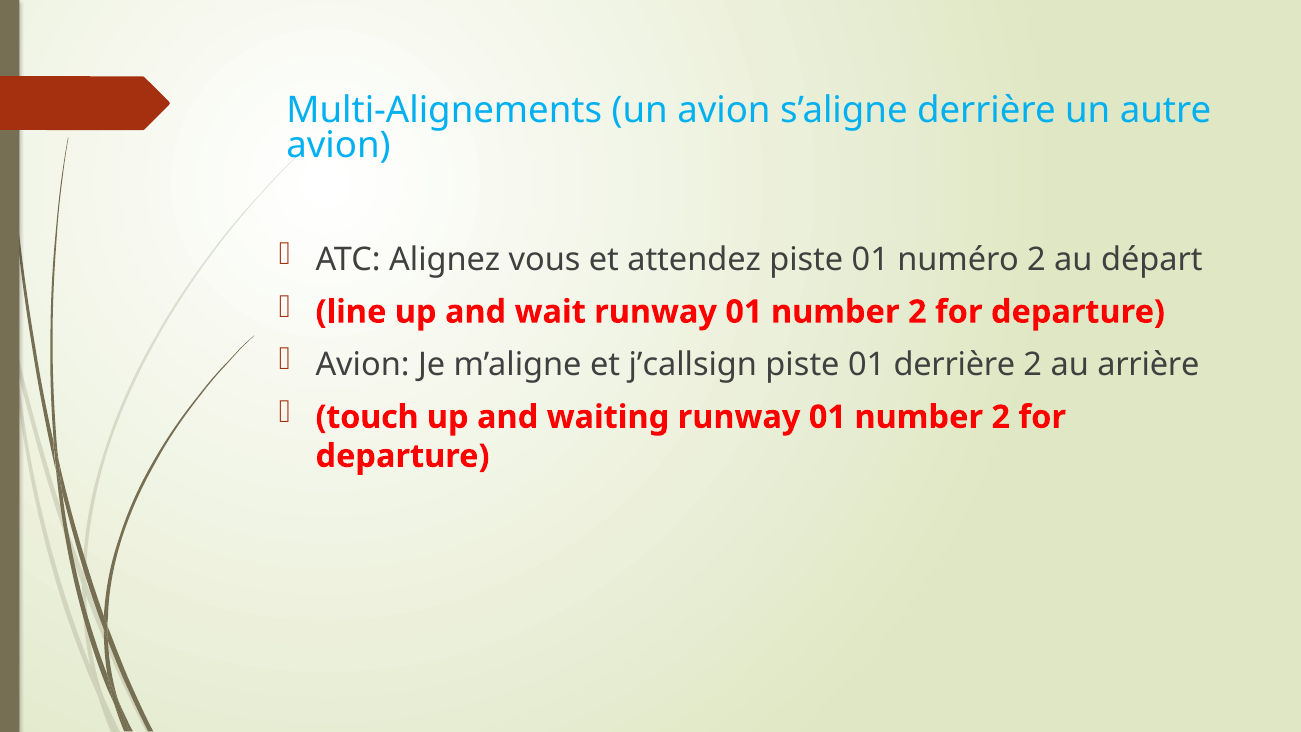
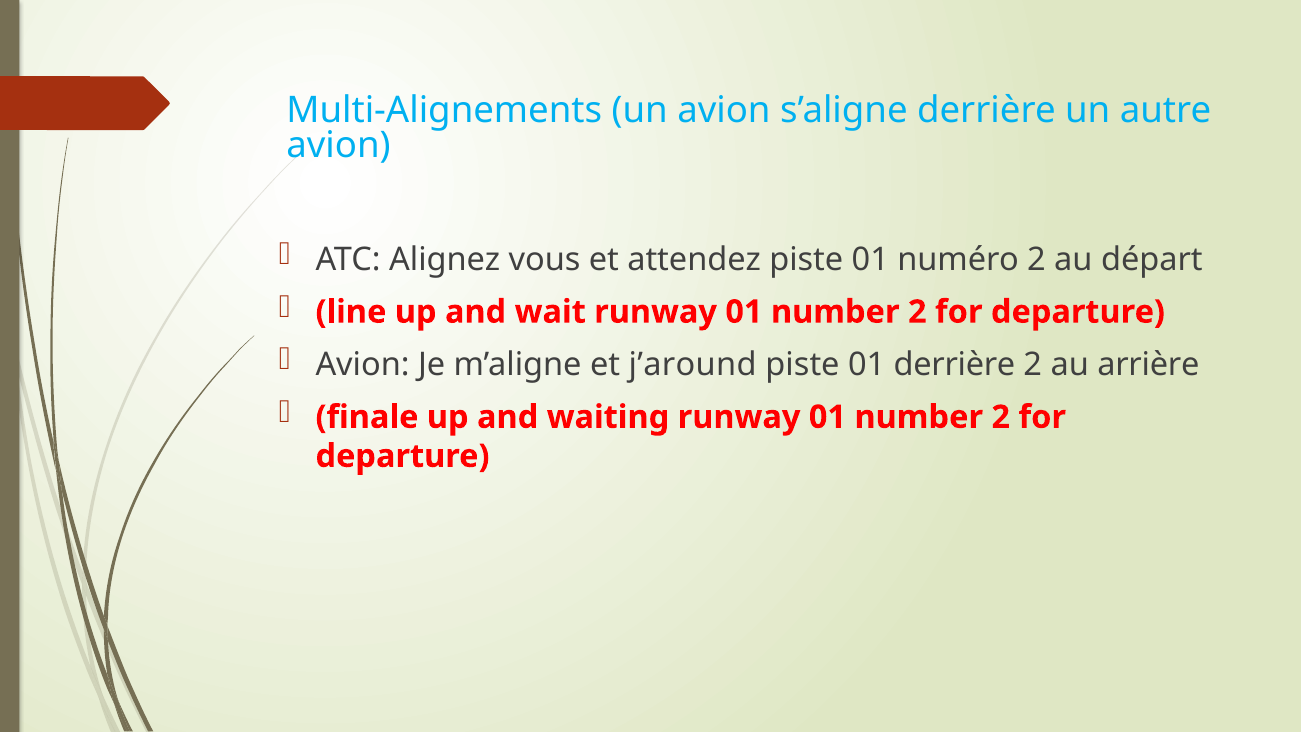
j’callsign: j’callsign -> j’around
touch: touch -> finale
